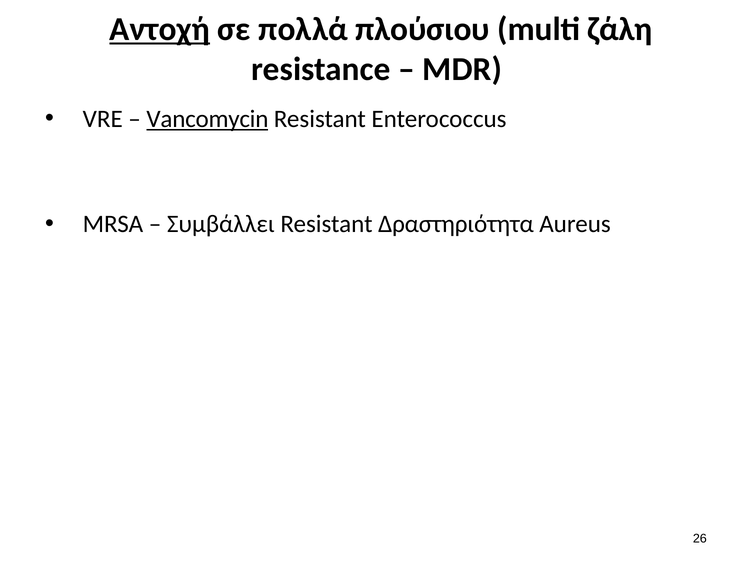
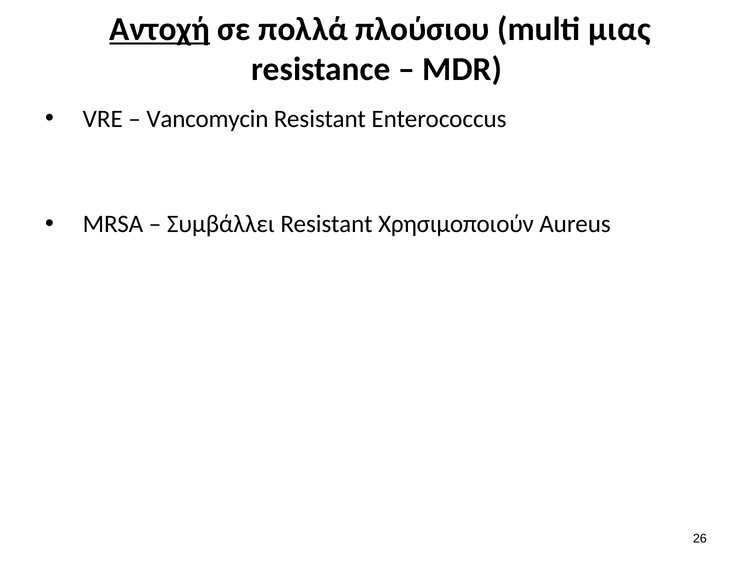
ζάλη: ζάλη -> μιας
Vancomycin underline: present -> none
Δραστηριότητα: Δραστηριότητα -> Χρησιμοποιούν
